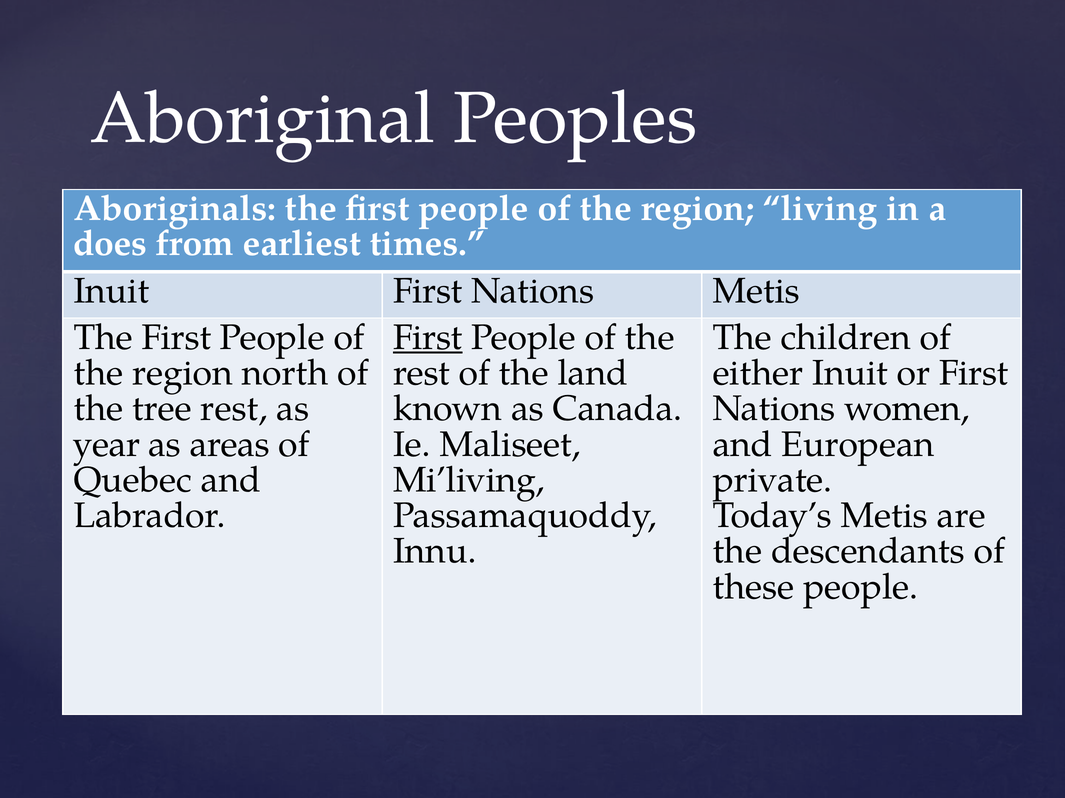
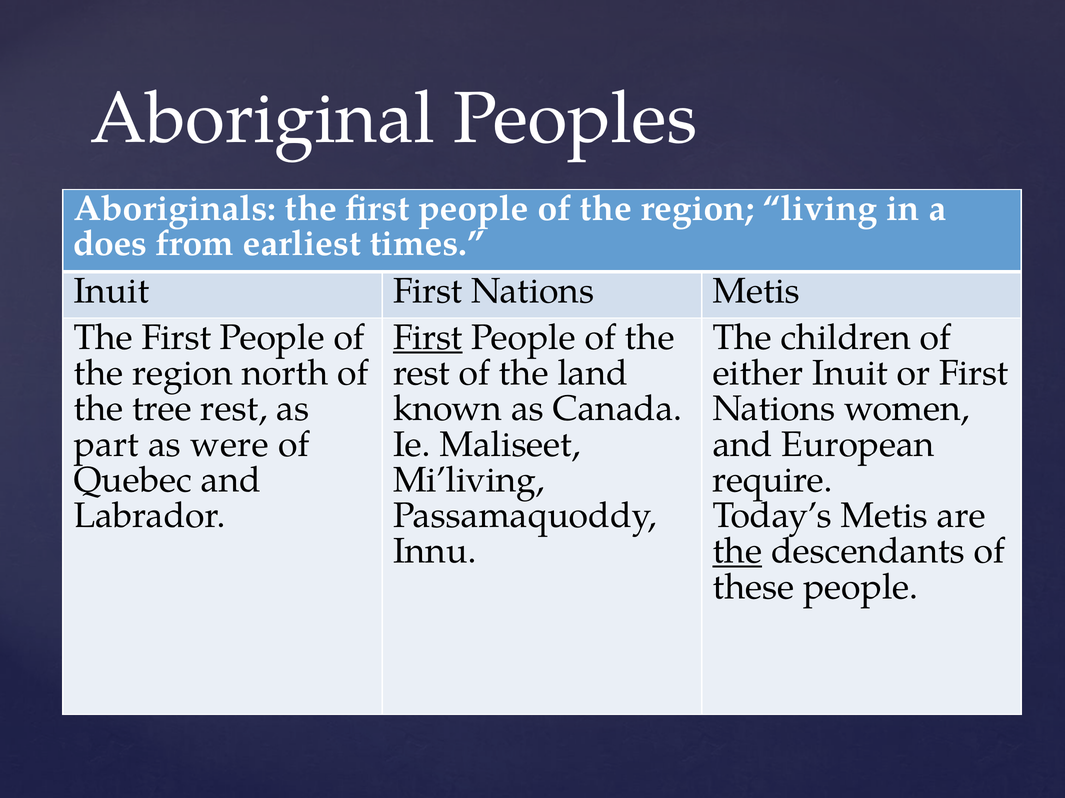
year: year -> part
areas: areas -> were
private: private -> require
the at (737, 552) underline: none -> present
